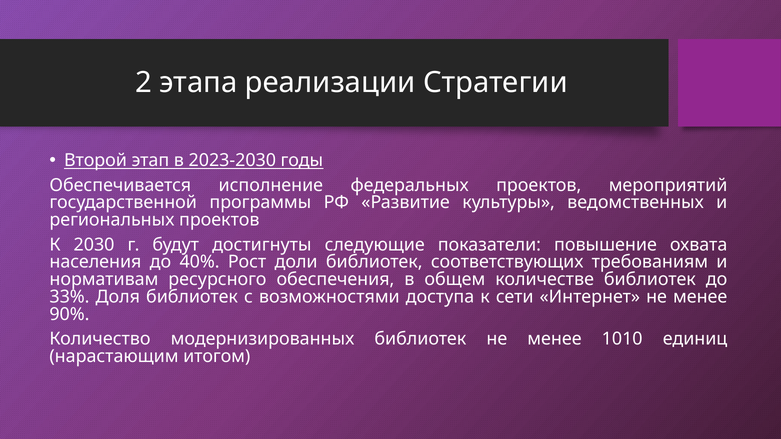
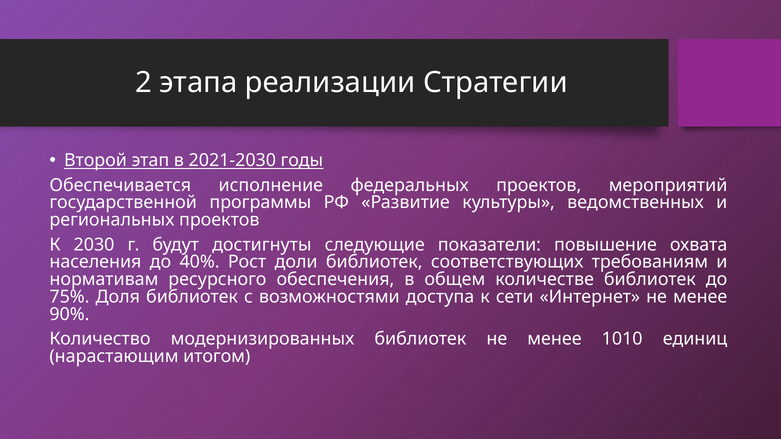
2023-2030: 2023-2030 -> 2021-2030
33%: 33% -> 75%
